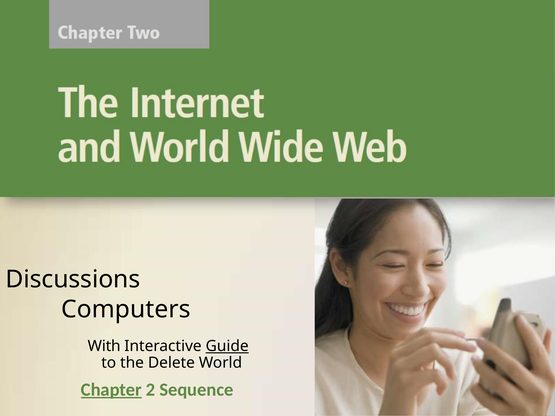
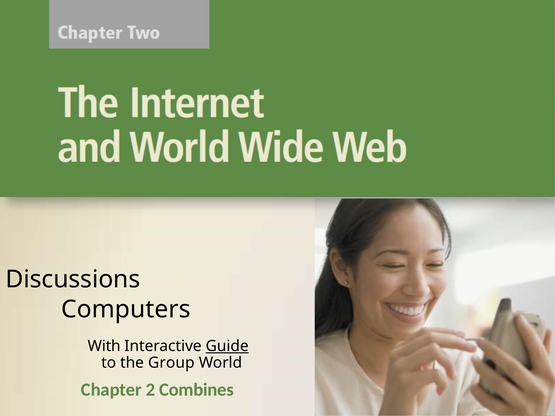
Delete: Delete -> Group
Chapter underline: present -> none
Sequence: Sequence -> Combines
